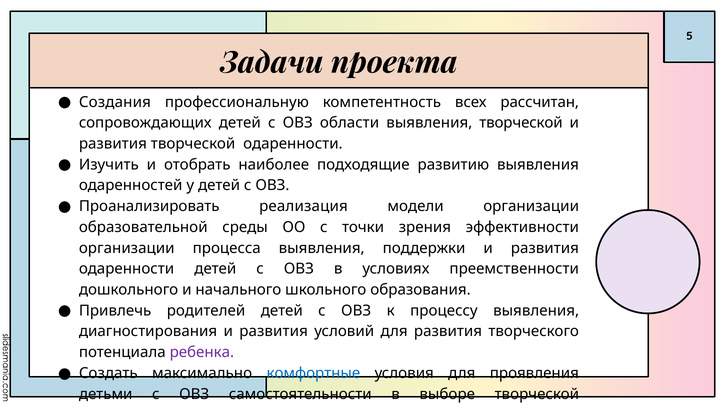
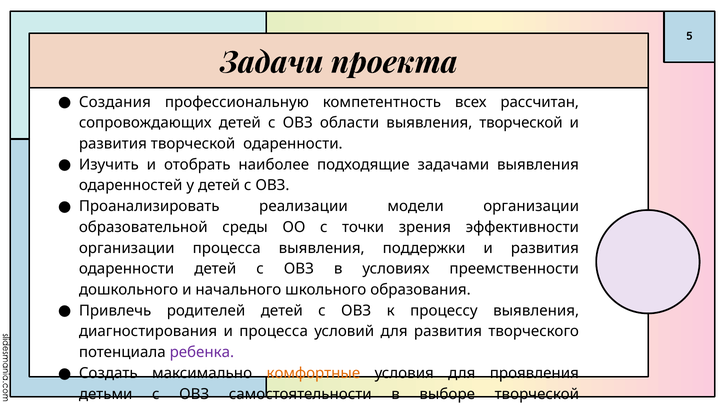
развитию: развитию -> задачами
реализация: реализация -> реализации
диагностирования и развития: развития -> процесса
комфортные colour: blue -> orange
